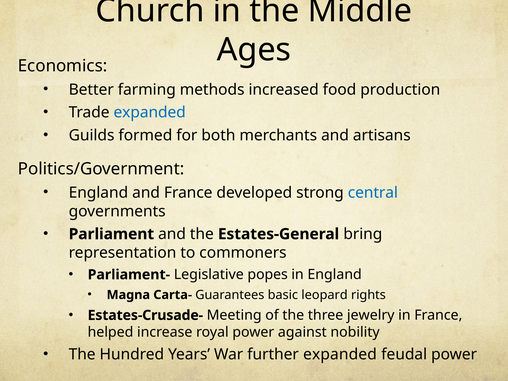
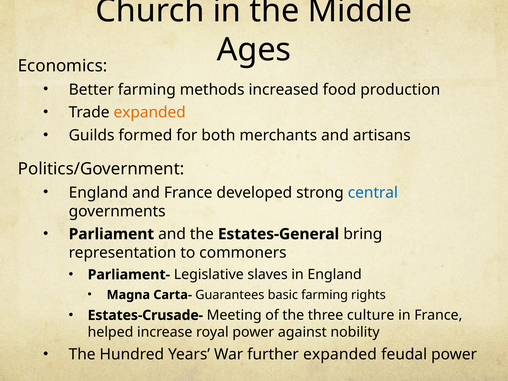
expanded at (150, 112) colour: blue -> orange
popes: popes -> slaves
basic leopard: leopard -> farming
jewelry: jewelry -> culture
